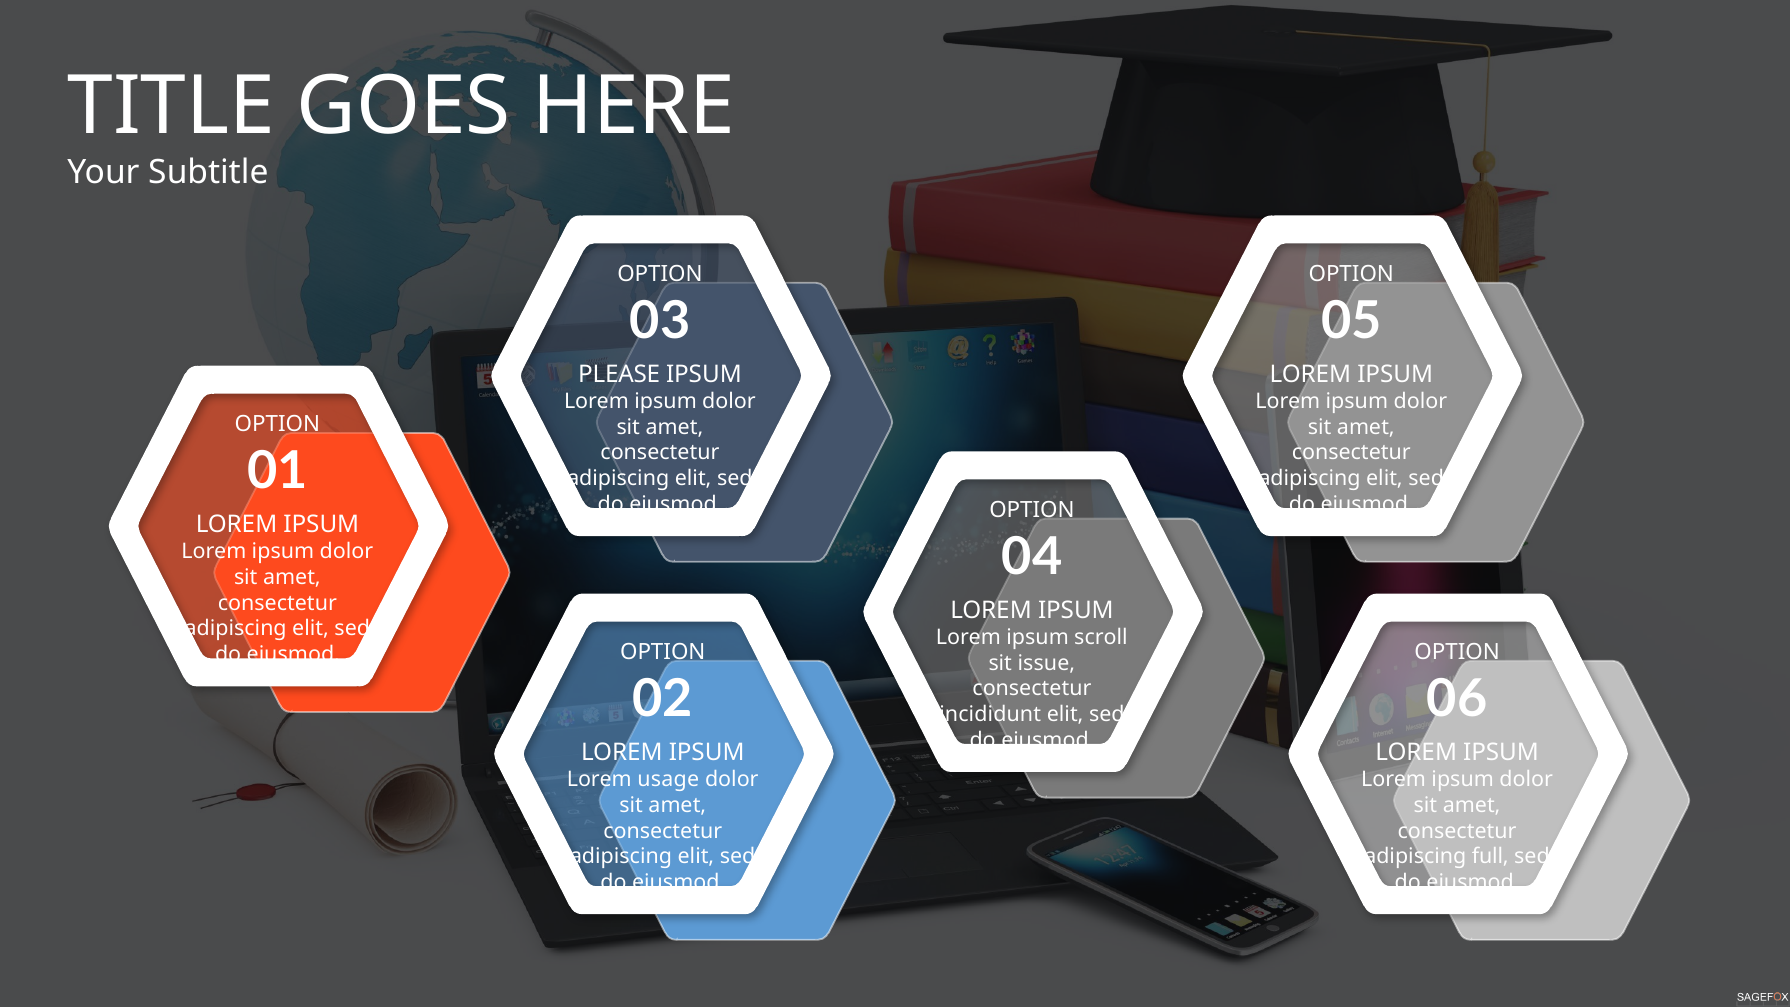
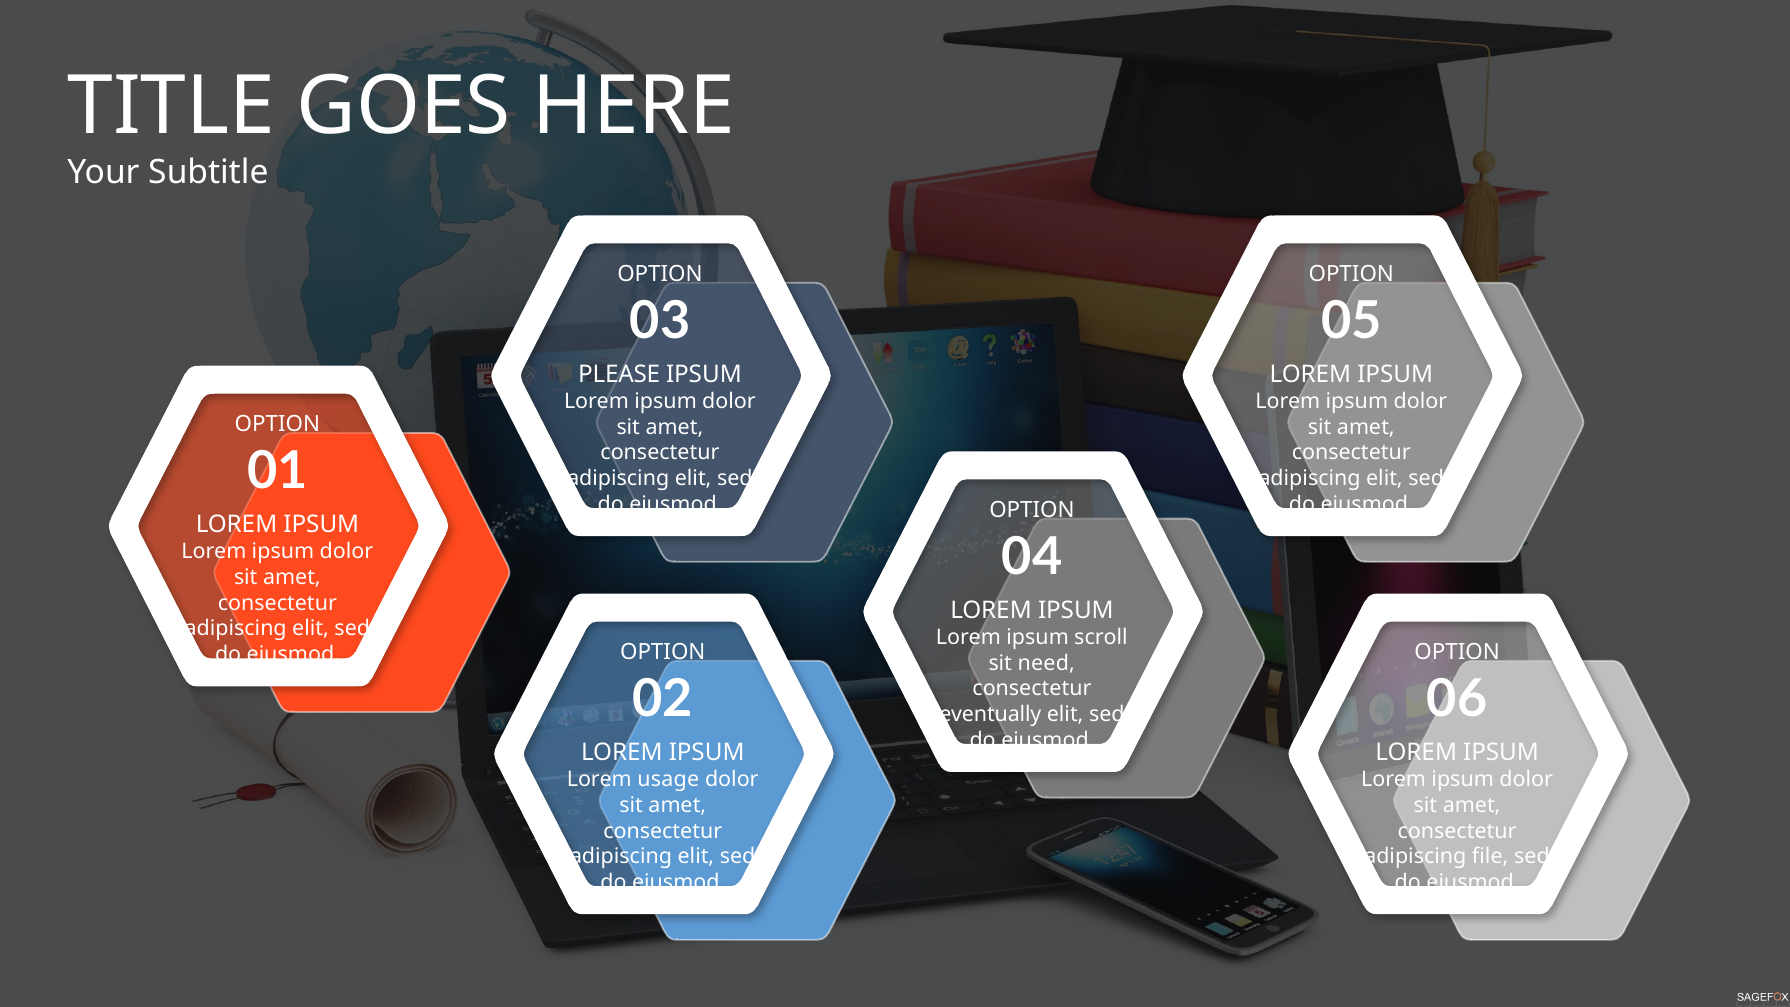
issue: issue -> need
incididunt: incididunt -> eventually
full: full -> file
